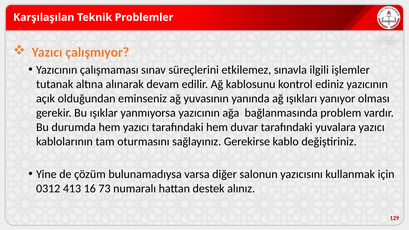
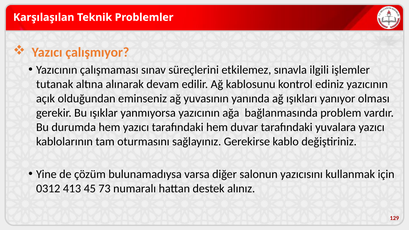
16: 16 -> 45
